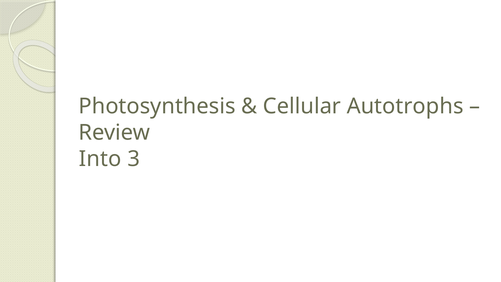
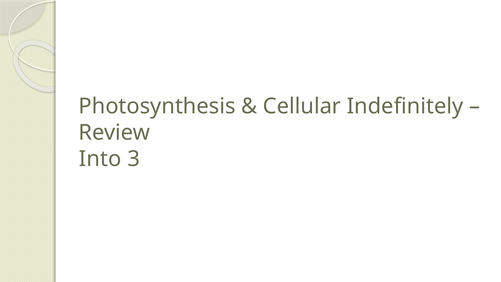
Autotrophs: Autotrophs -> Indefinitely
